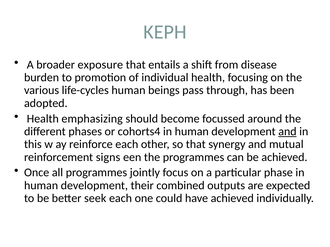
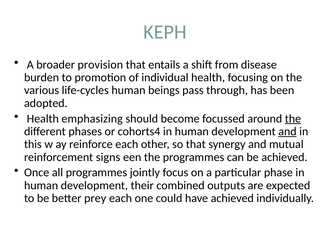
exposure: exposure -> provision
the at (293, 119) underline: none -> present
seek: seek -> prey
